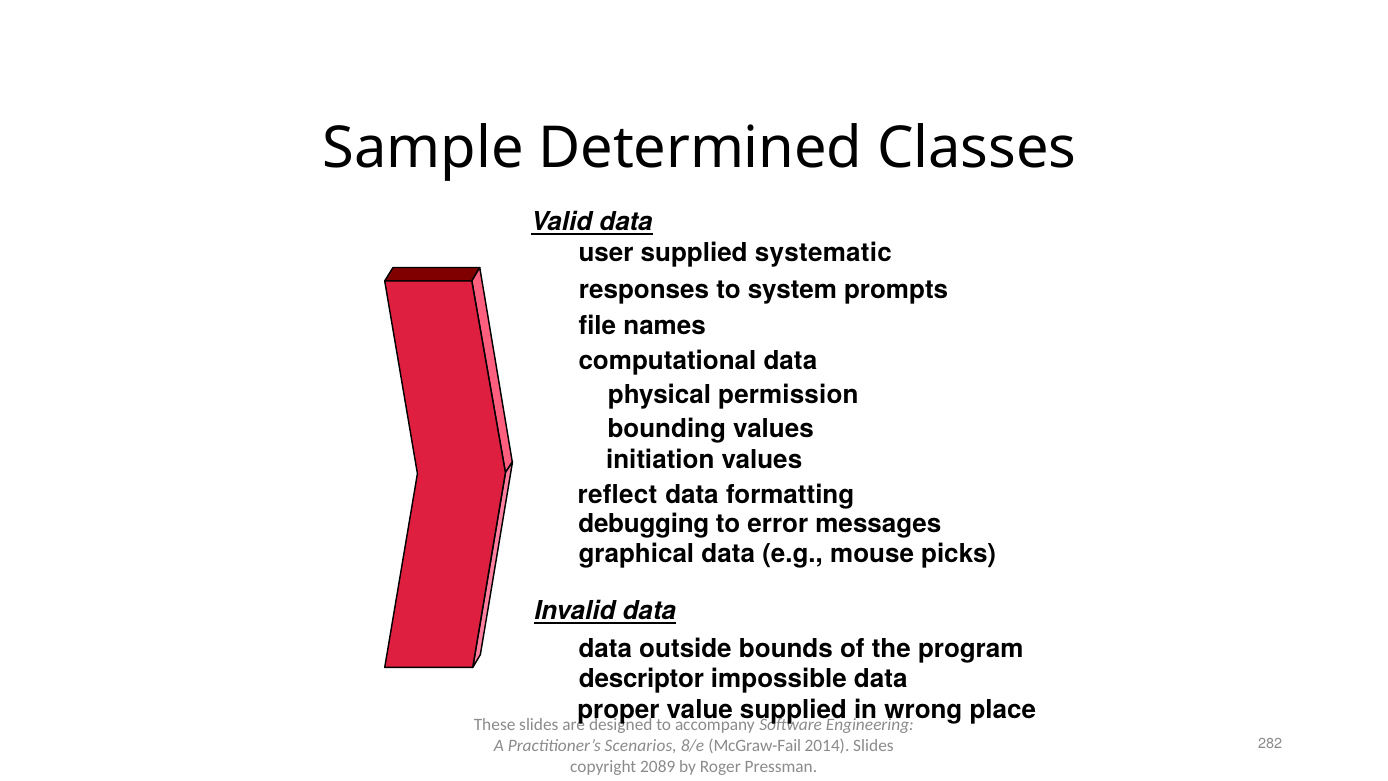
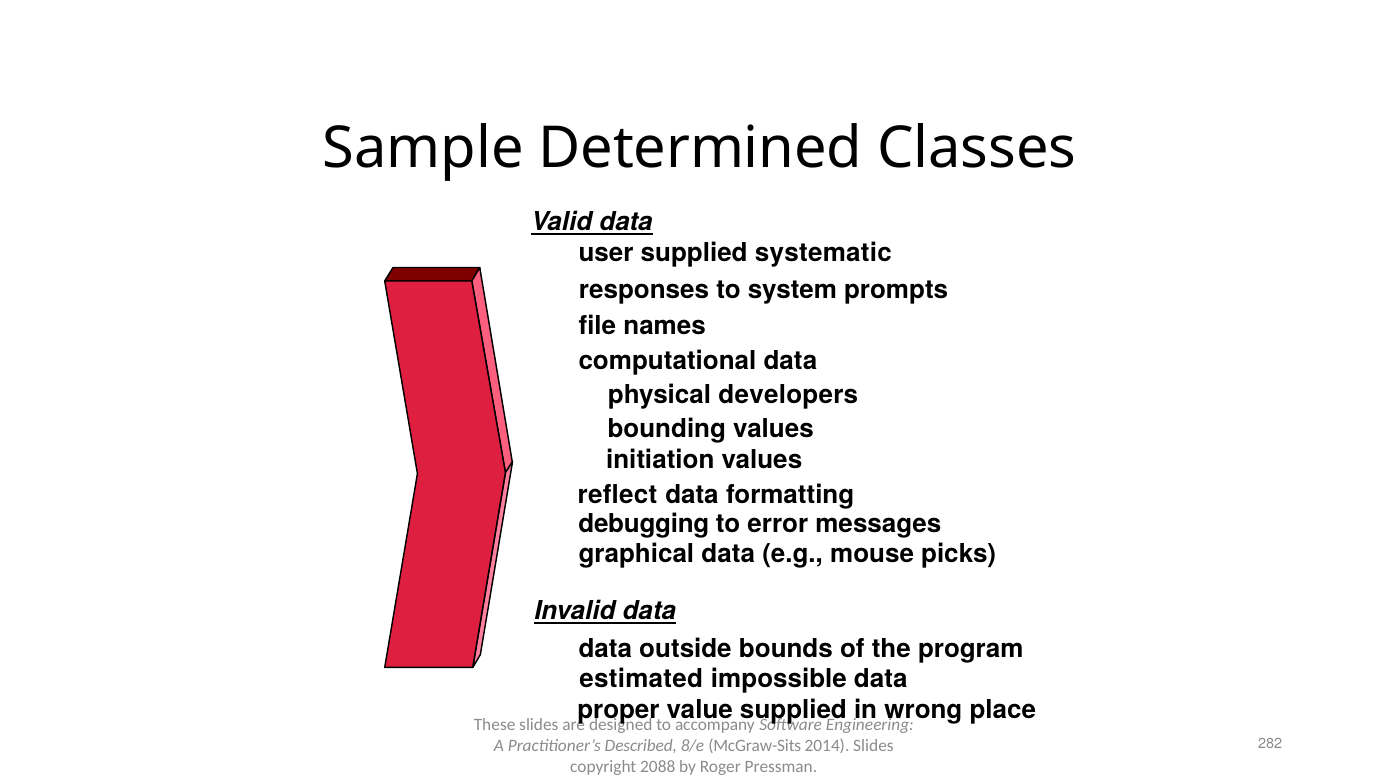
permission: permission -> developers
descriptor: descriptor -> estimated
Scenarios: Scenarios -> Described
McGraw-Fail: McGraw-Fail -> McGraw-Sits
2089: 2089 -> 2088
